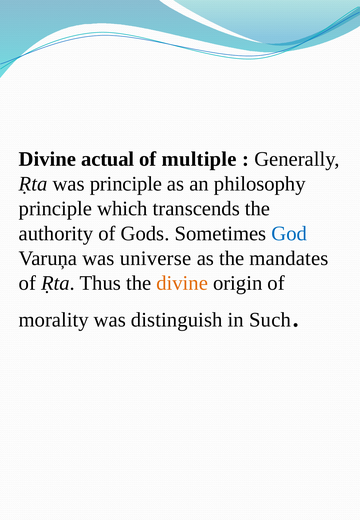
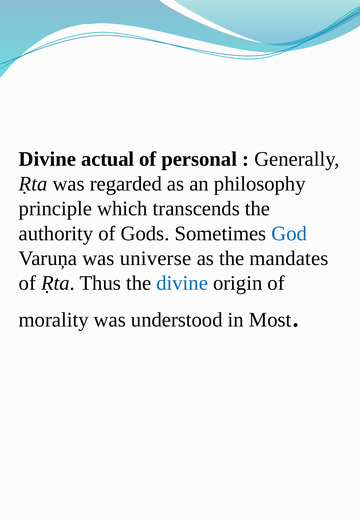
multiple: multiple -> personal
was principle: principle -> regarded
divine at (182, 283) colour: orange -> blue
distinguish: distinguish -> understood
Such: Such -> Most
